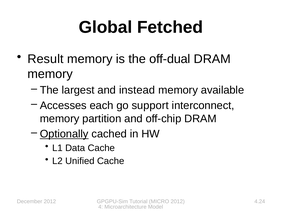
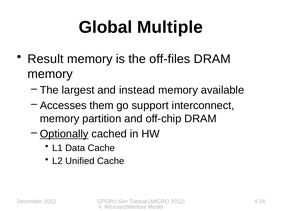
Fetched: Fetched -> Multiple
off-dual: off-dual -> off-files
each: each -> them
